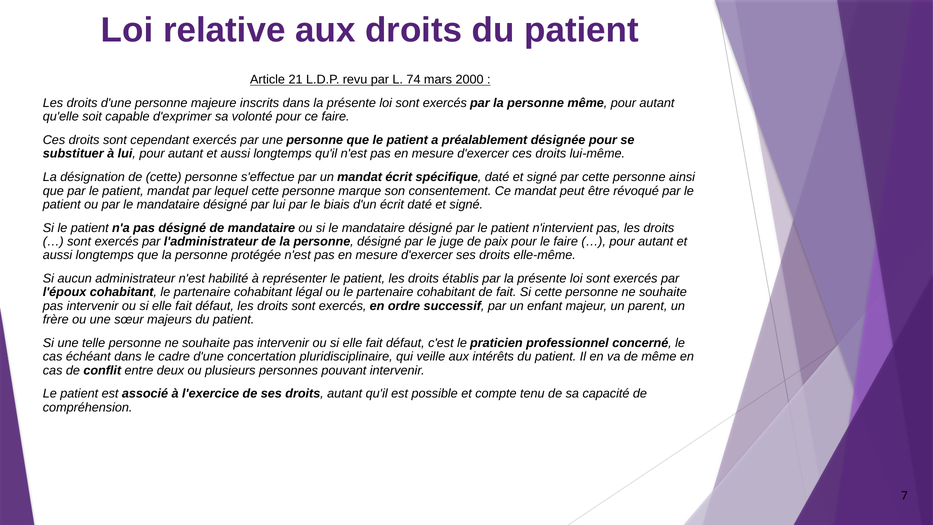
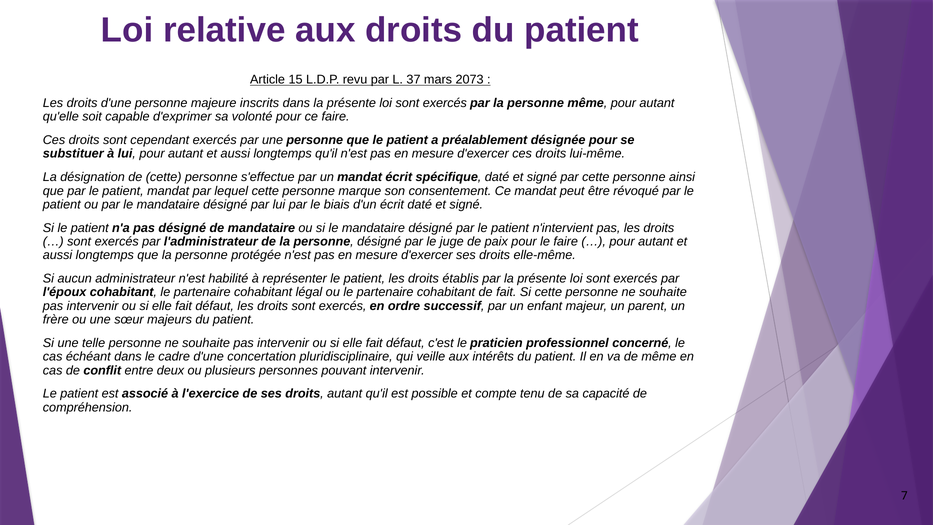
21: 21 -> 15
74: 74 -> 37
2000: 2000 -> 2073
